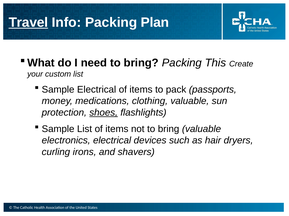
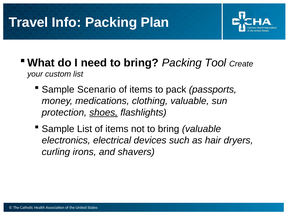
Travel underline: present -> none
This: This -> Tool
Sample Electrical: Electrical -> Scenario
